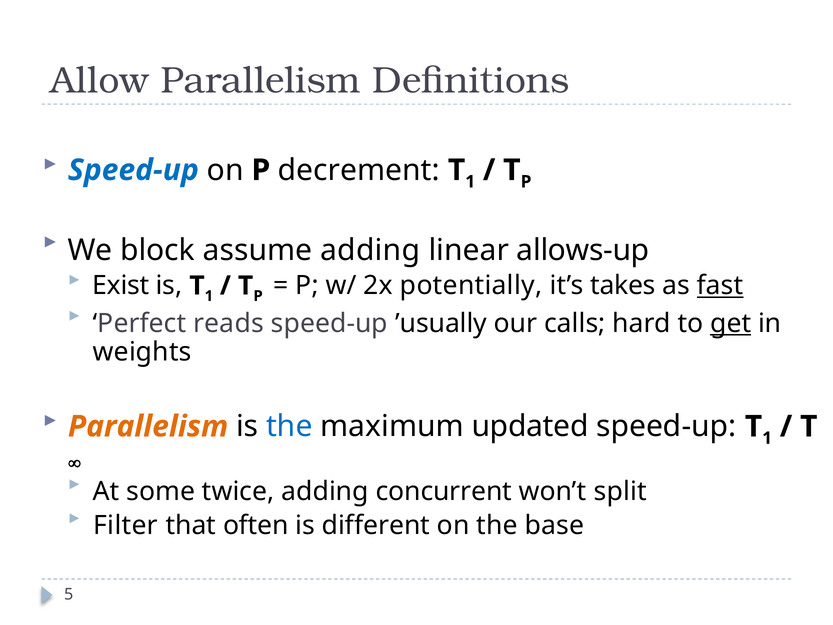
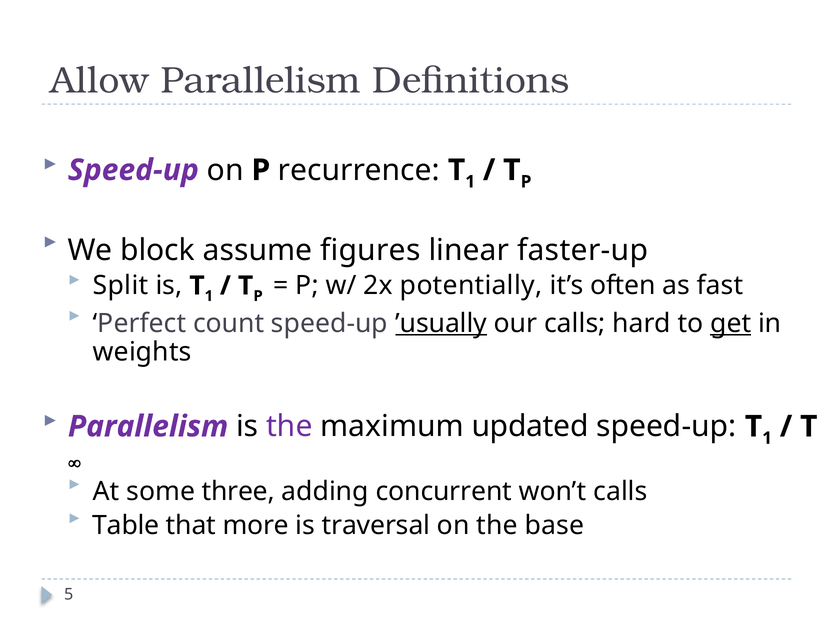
Speed-up at (133, 170) colour: blue -> purple
decrement: decrement -> recurrence
assume adding: adding -> figures
allows-up: allows-up -> faster-up
Exist: Exist -> Split
takes: takes -> often
fast underline: present -> none
reads: reads -> count
’usually underline: none -> present
Parallelism at (148, 426) colour: orange -> purple
the at (289, 426) colour: blue -> purple
twice: twice -> three
won’t split: split -> calls
Filter: Filter -> Table
often: often -> more
different: different -> traversal
